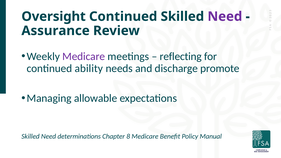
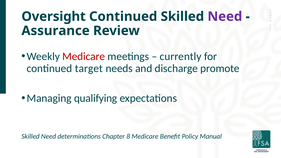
Medicare at (84, 56) colour: purple -> red
reflecting: reflecting -> currently
ability: ability -> target
allowable: allowable -> qualifying
